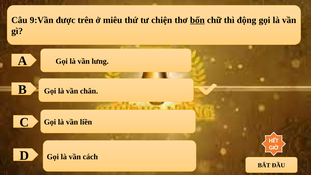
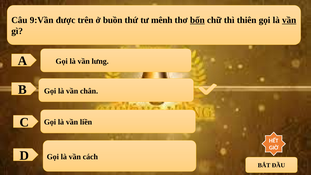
miêu: miêu -> buồn
chiện: chiện -> mênh
động: động -> thiên
vần at (289, 20) underline: none -> present
